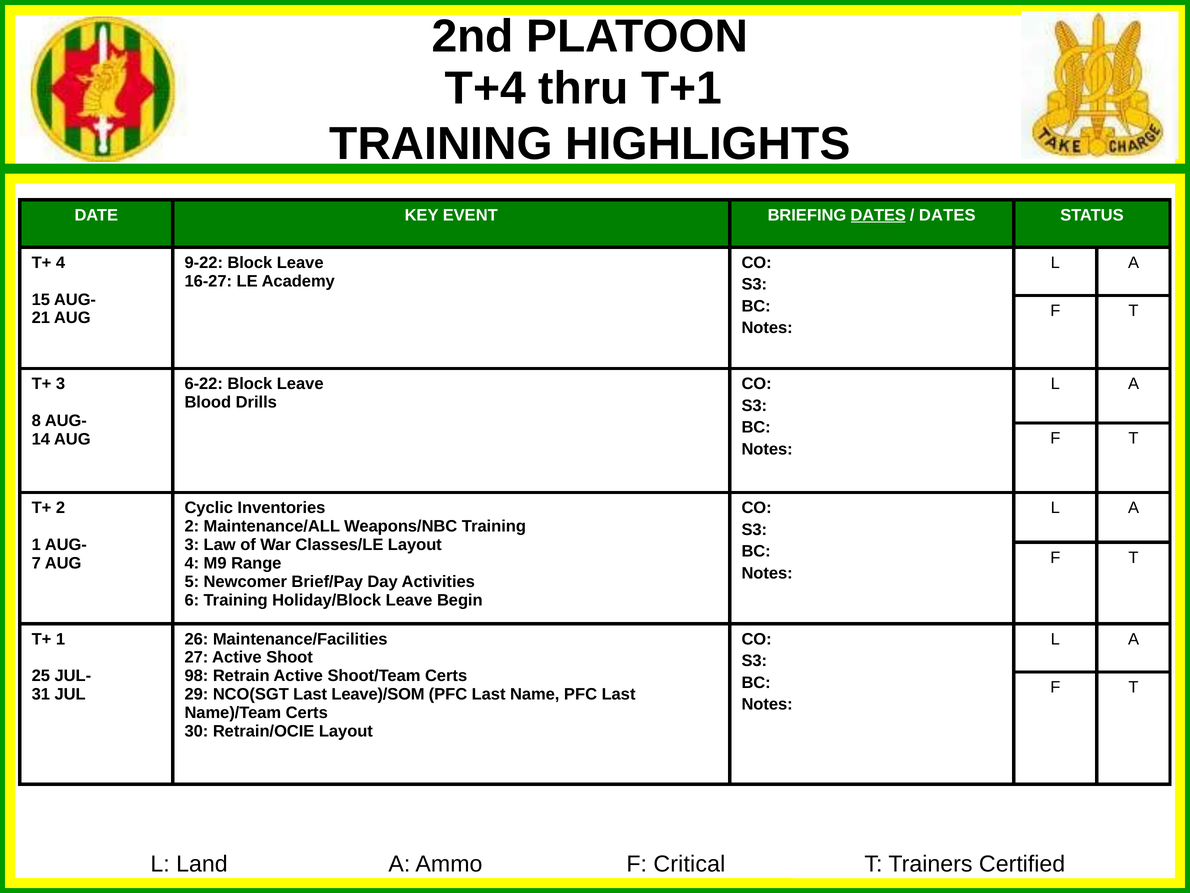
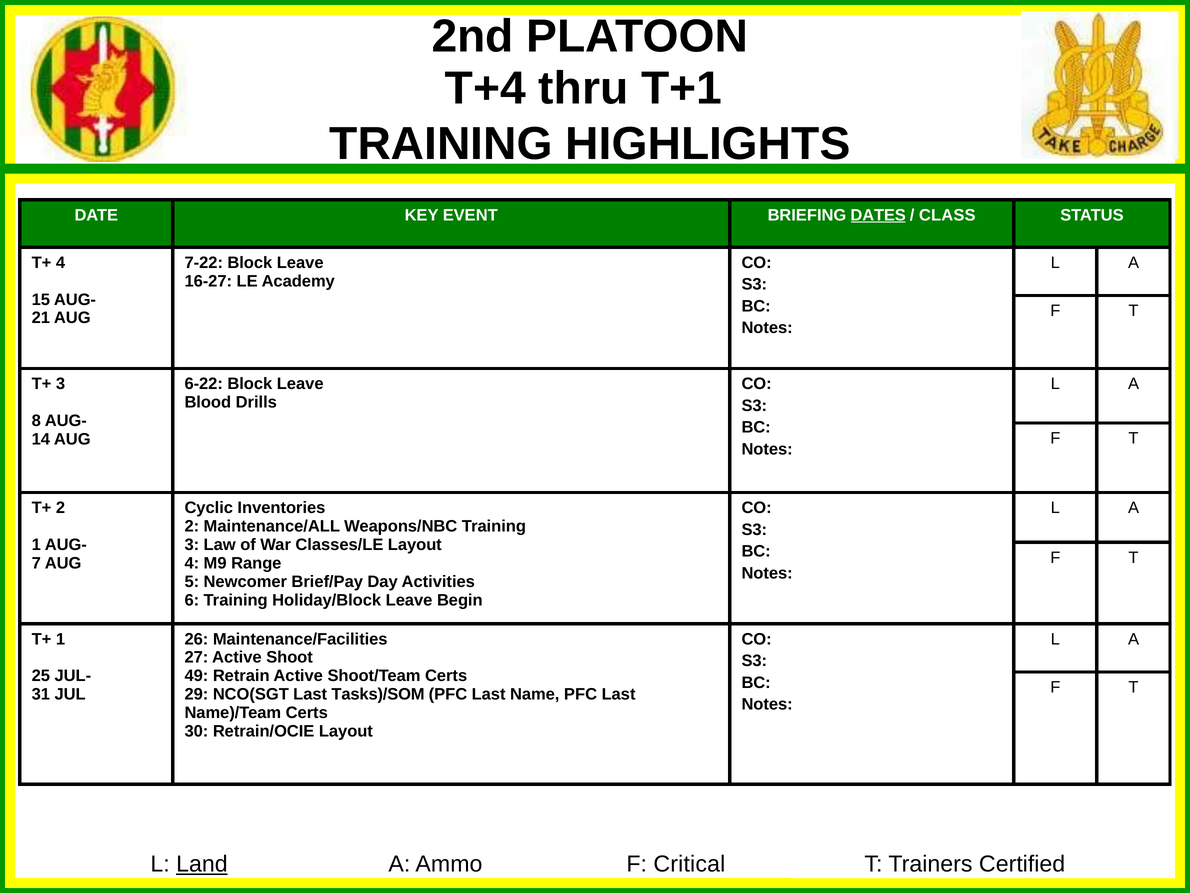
DATES at (947, 215): DATES -> CLASS
9-22: 9-22 -> 7-22
98: 98 -> 49
Leave)/SOM: Leave)/SOM -> Tasks)/SOM
Land underline: none -> present
